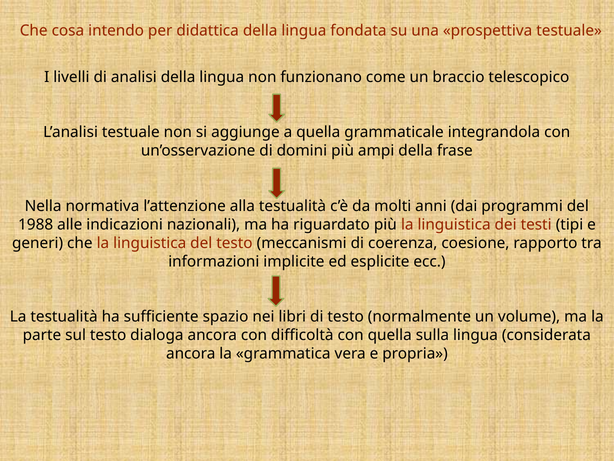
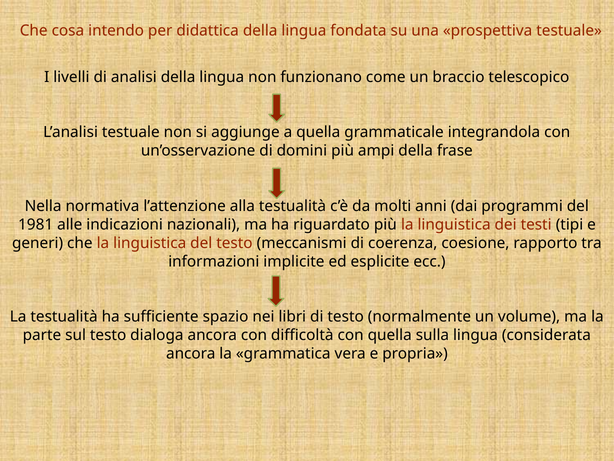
1988: 1988 -> 1981
